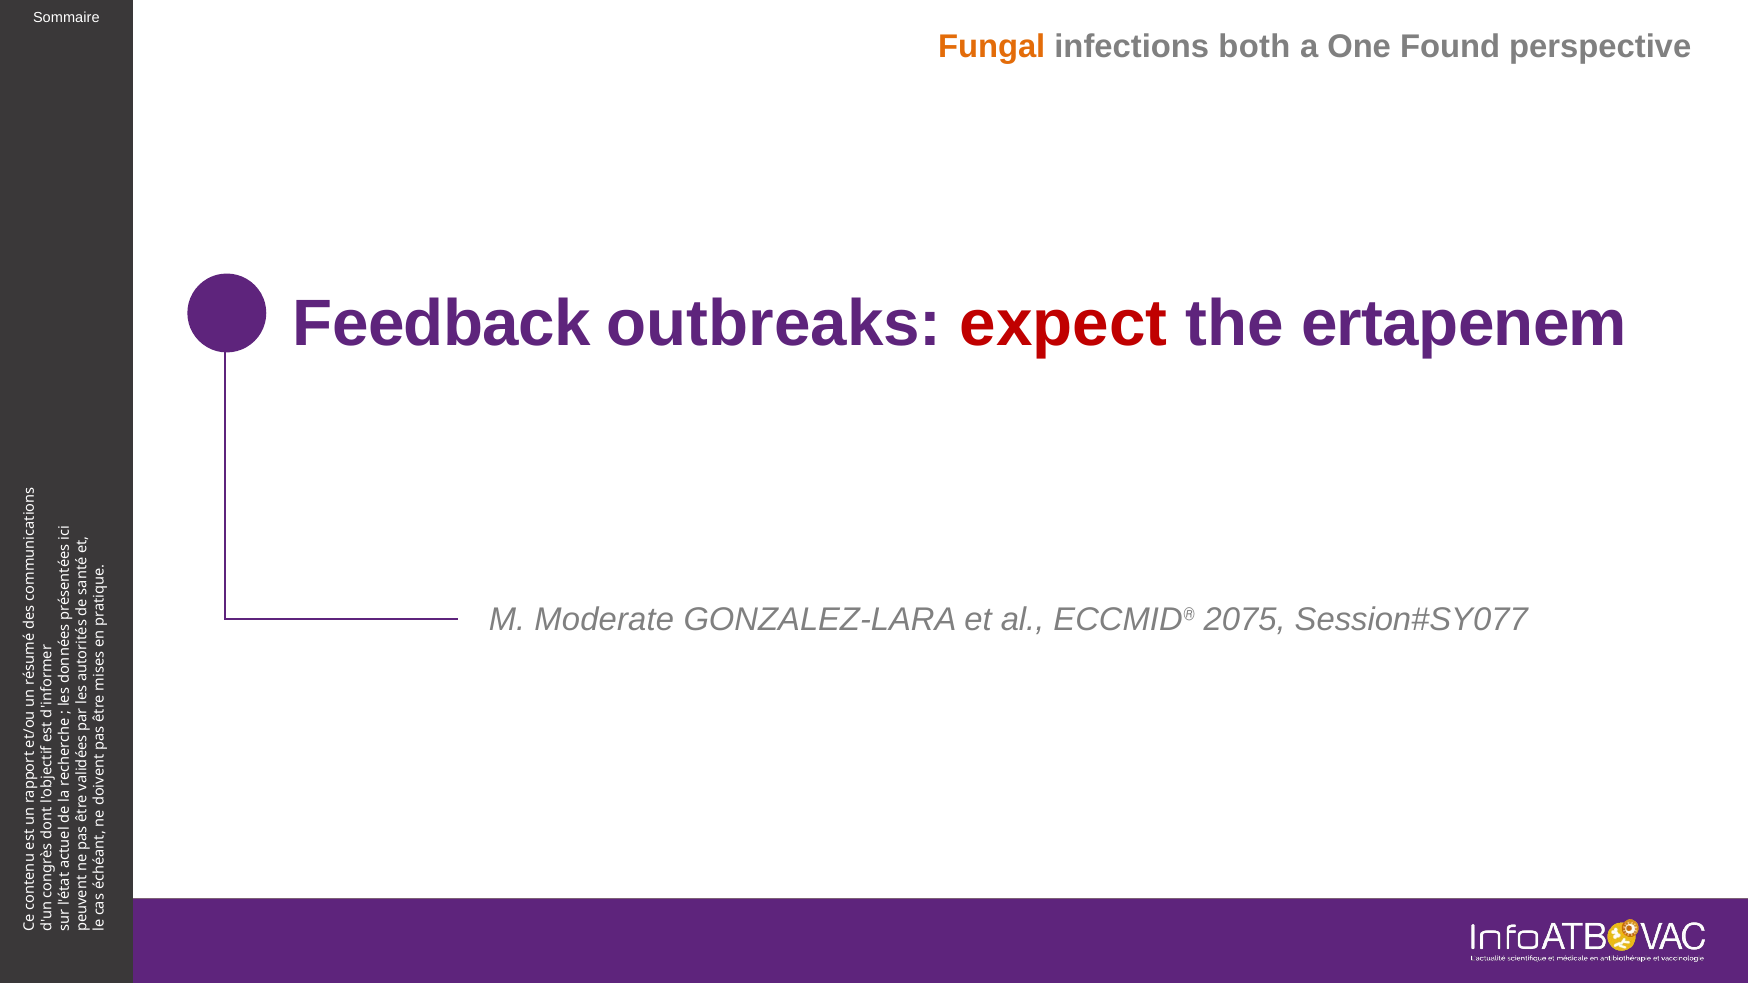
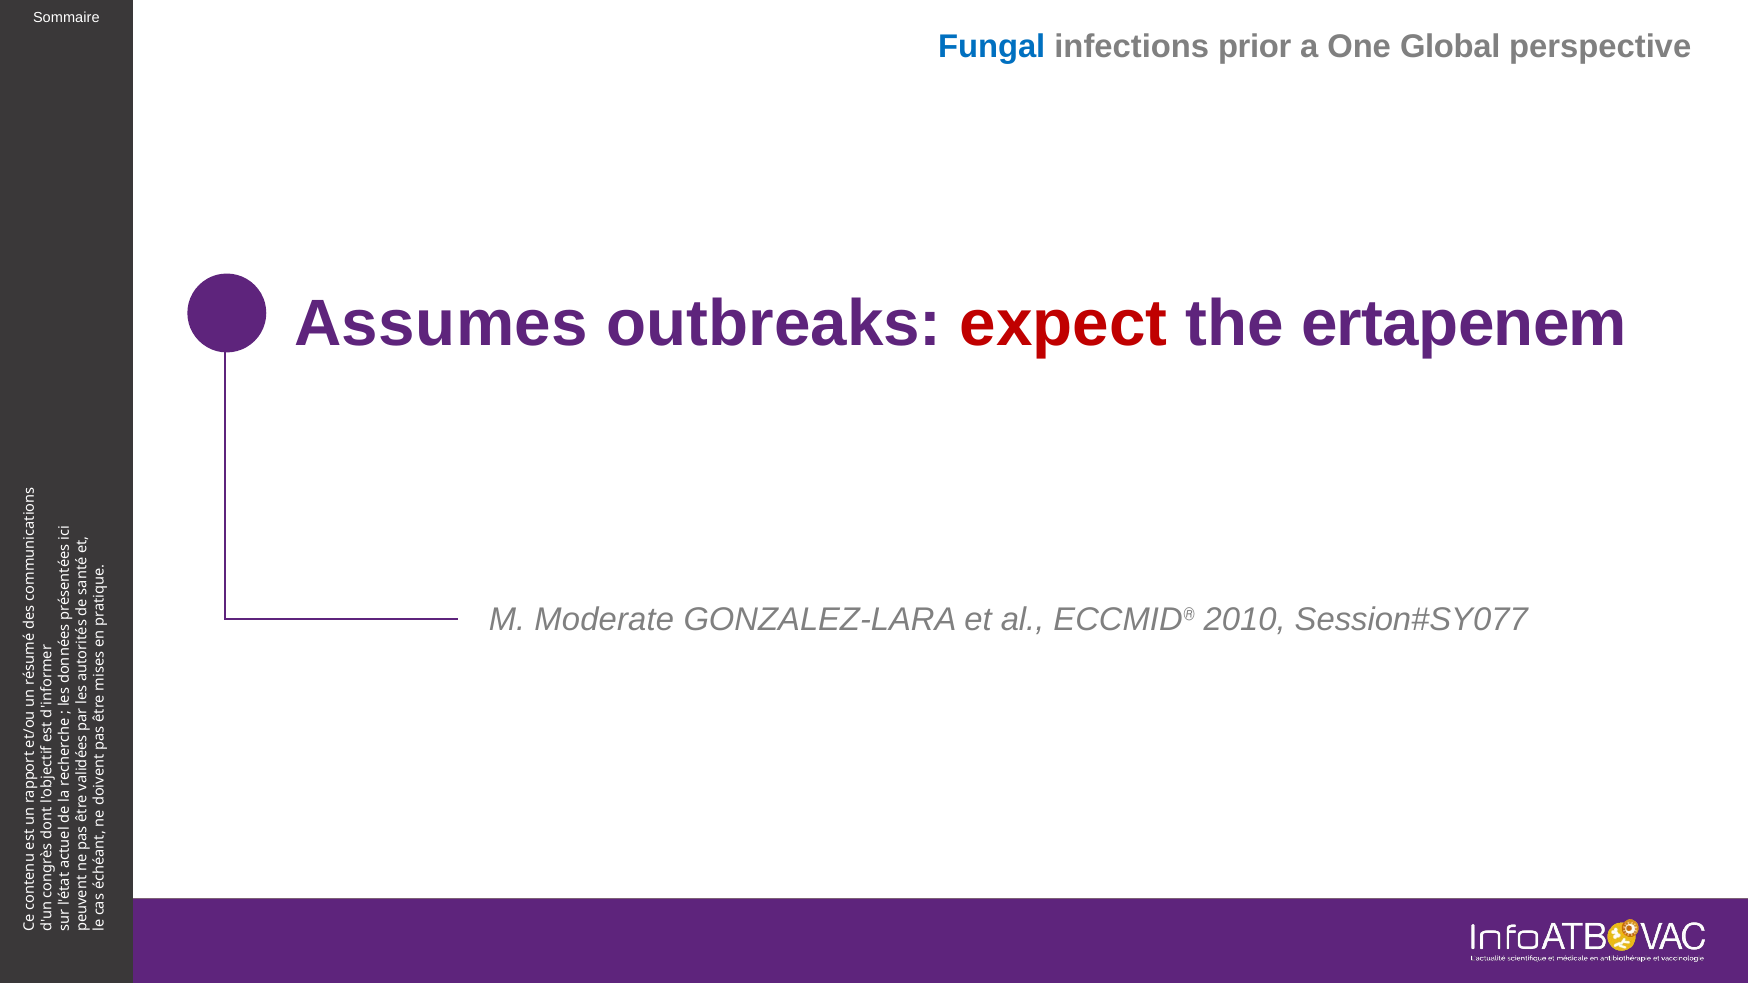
Fungal colour: orange -> blue
both: both -> prior
Found: Found -> Global
Feedback: Feedback -> Assumes
2075: 2075 -> 2010
